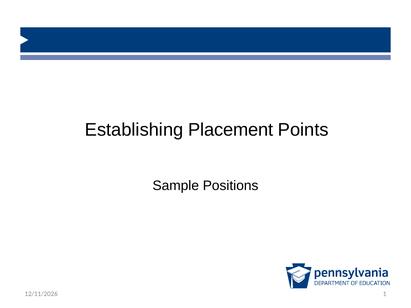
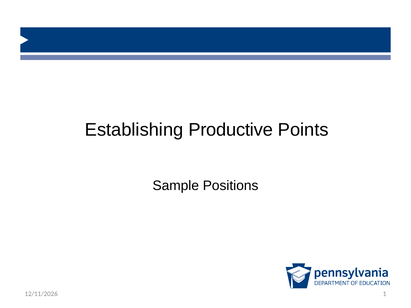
Placement: Placement -> Productive
